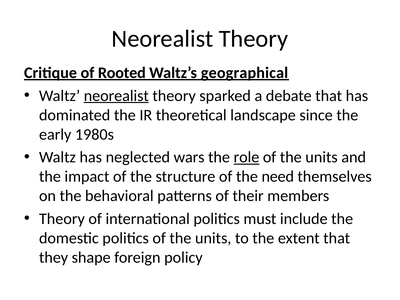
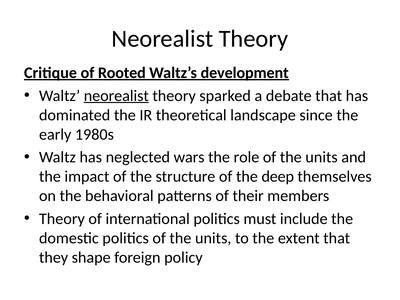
geographical: geographical -> development
role underline: present -> none
need: need -> deep
